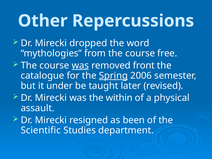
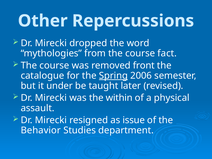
free: free -> fact
was at (80, 65) underline: present -> none
been: been -> issue
Scientific: Scientific -> Behavior
